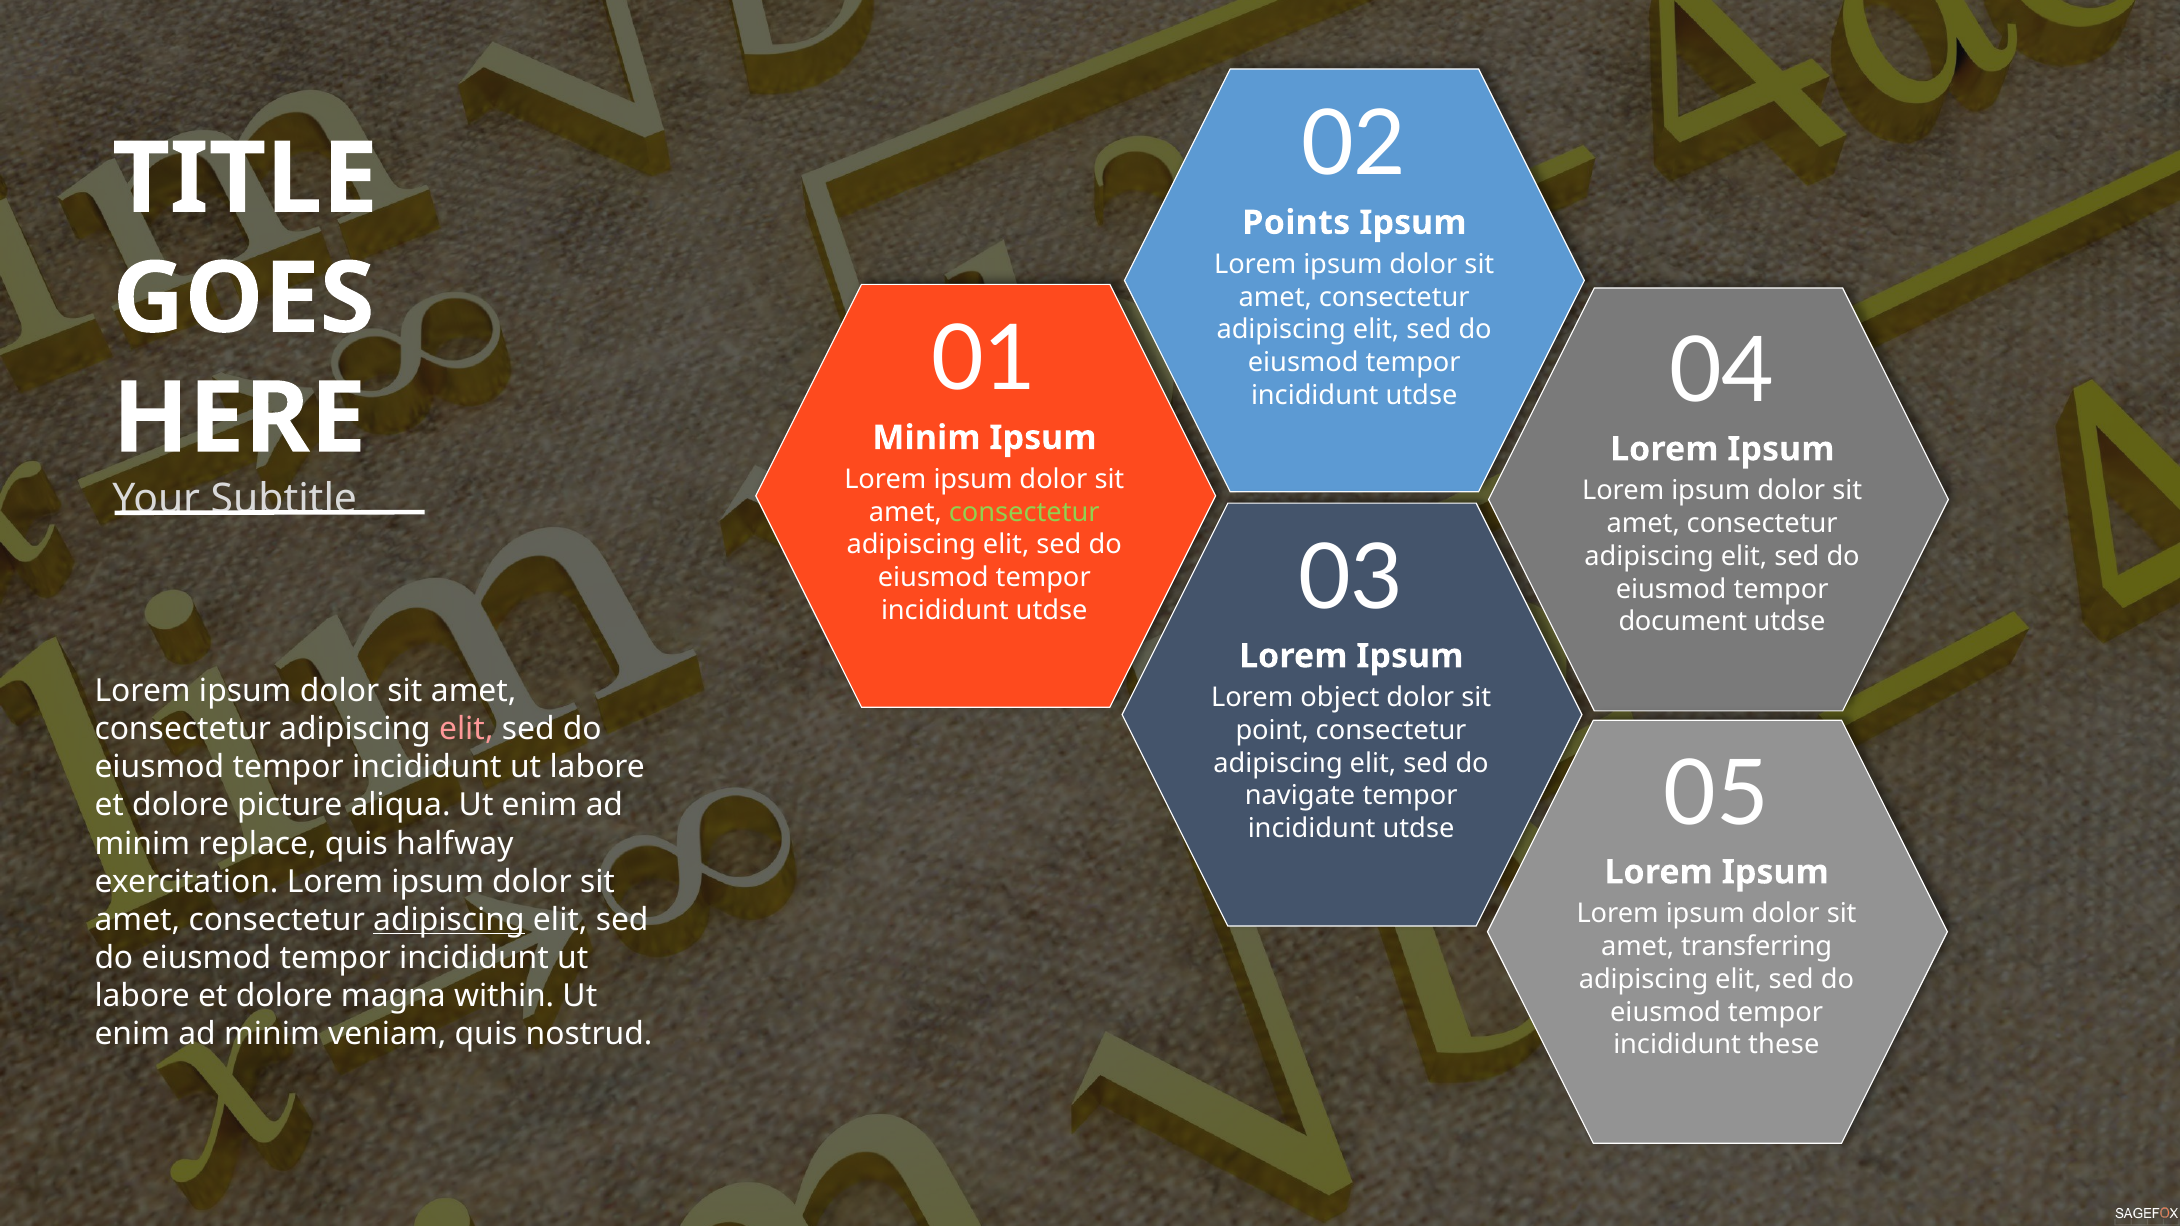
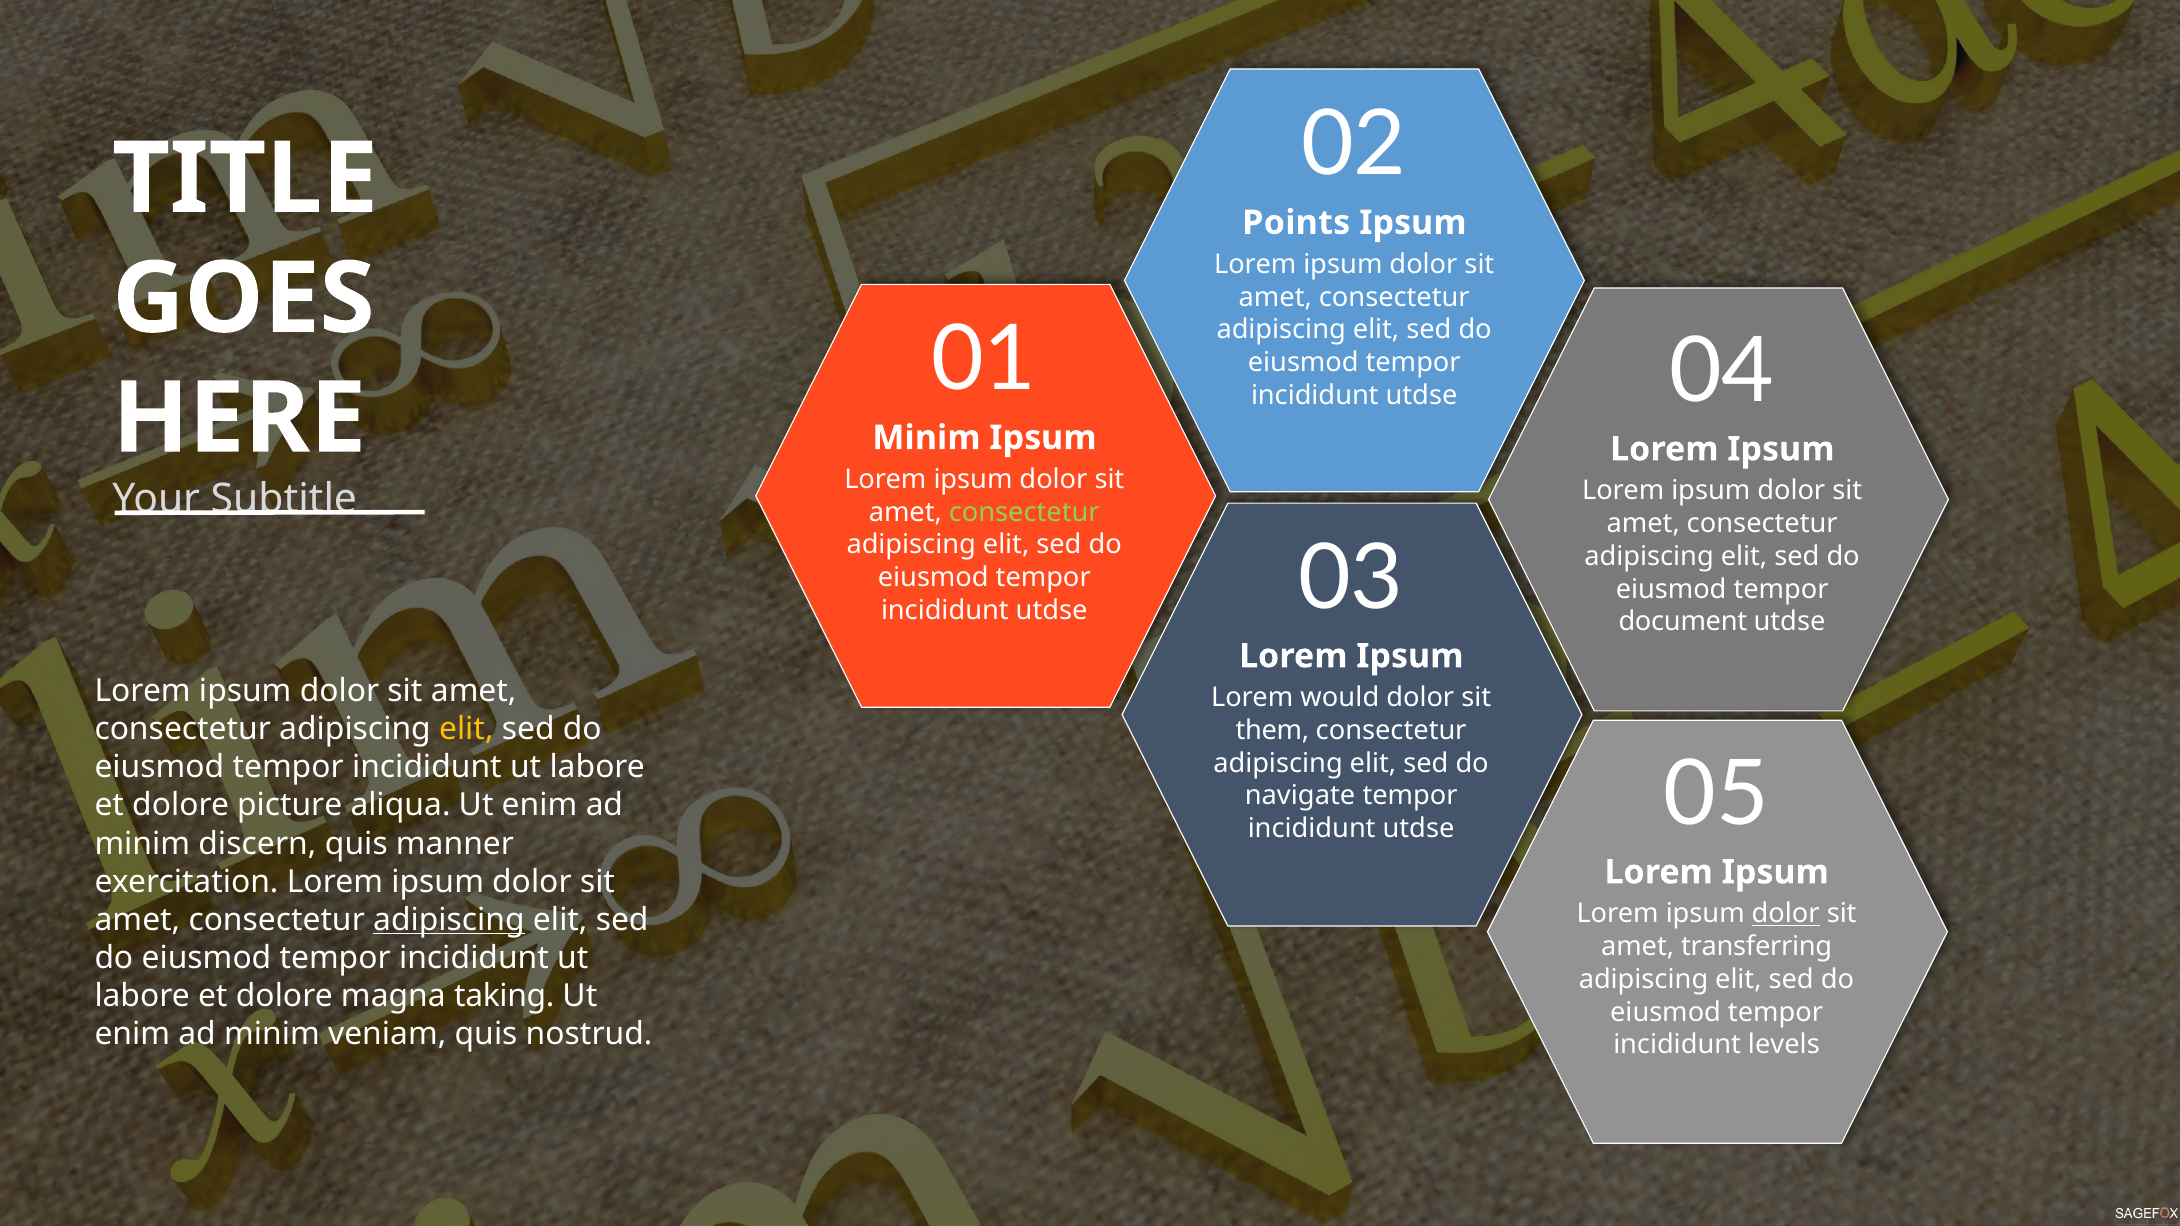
object: object -> would
elit at (466, 729) colour: pink -> yellow
point: point -> them
replace: replace -> discern
halfway: halfway -> manner
dolor at (1786, 914) underline: none -> present
within: within -> taking
these: these -> levels
